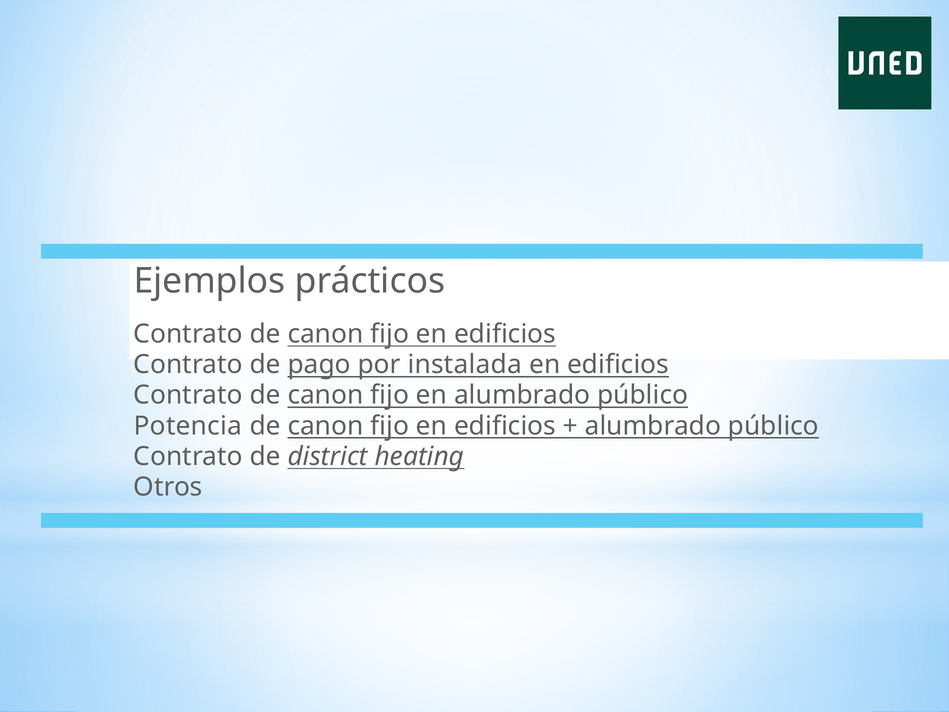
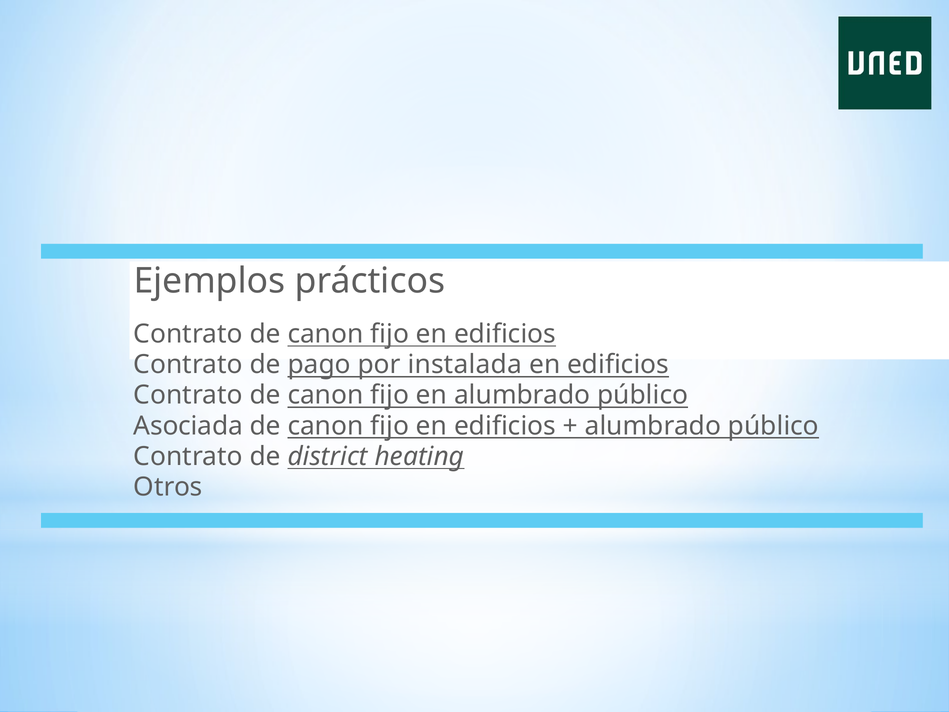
Potencia: Potencia -> Asociada
